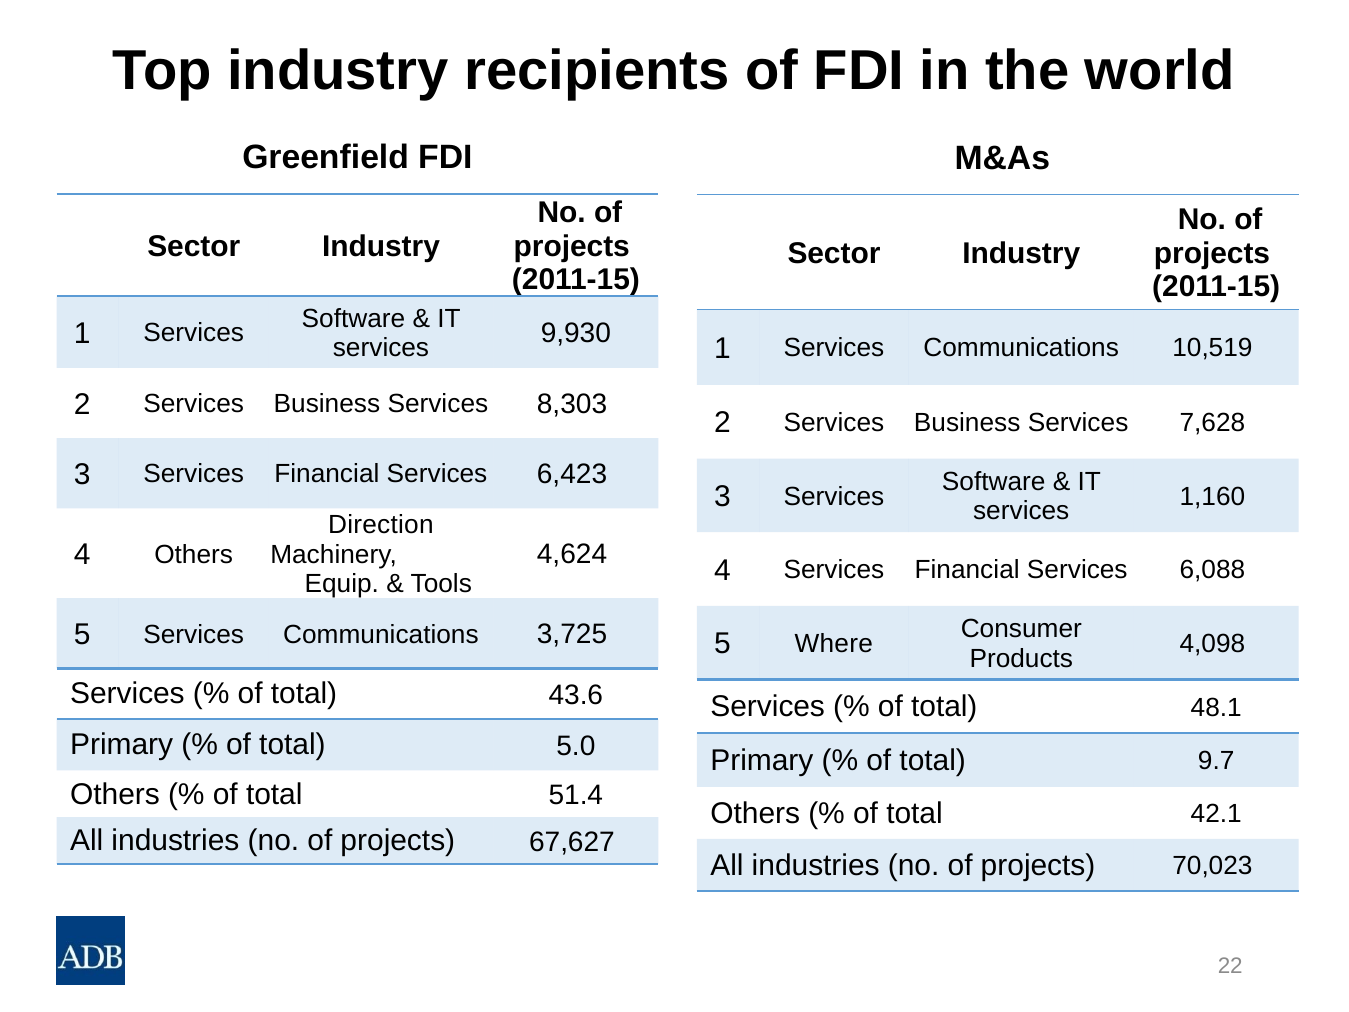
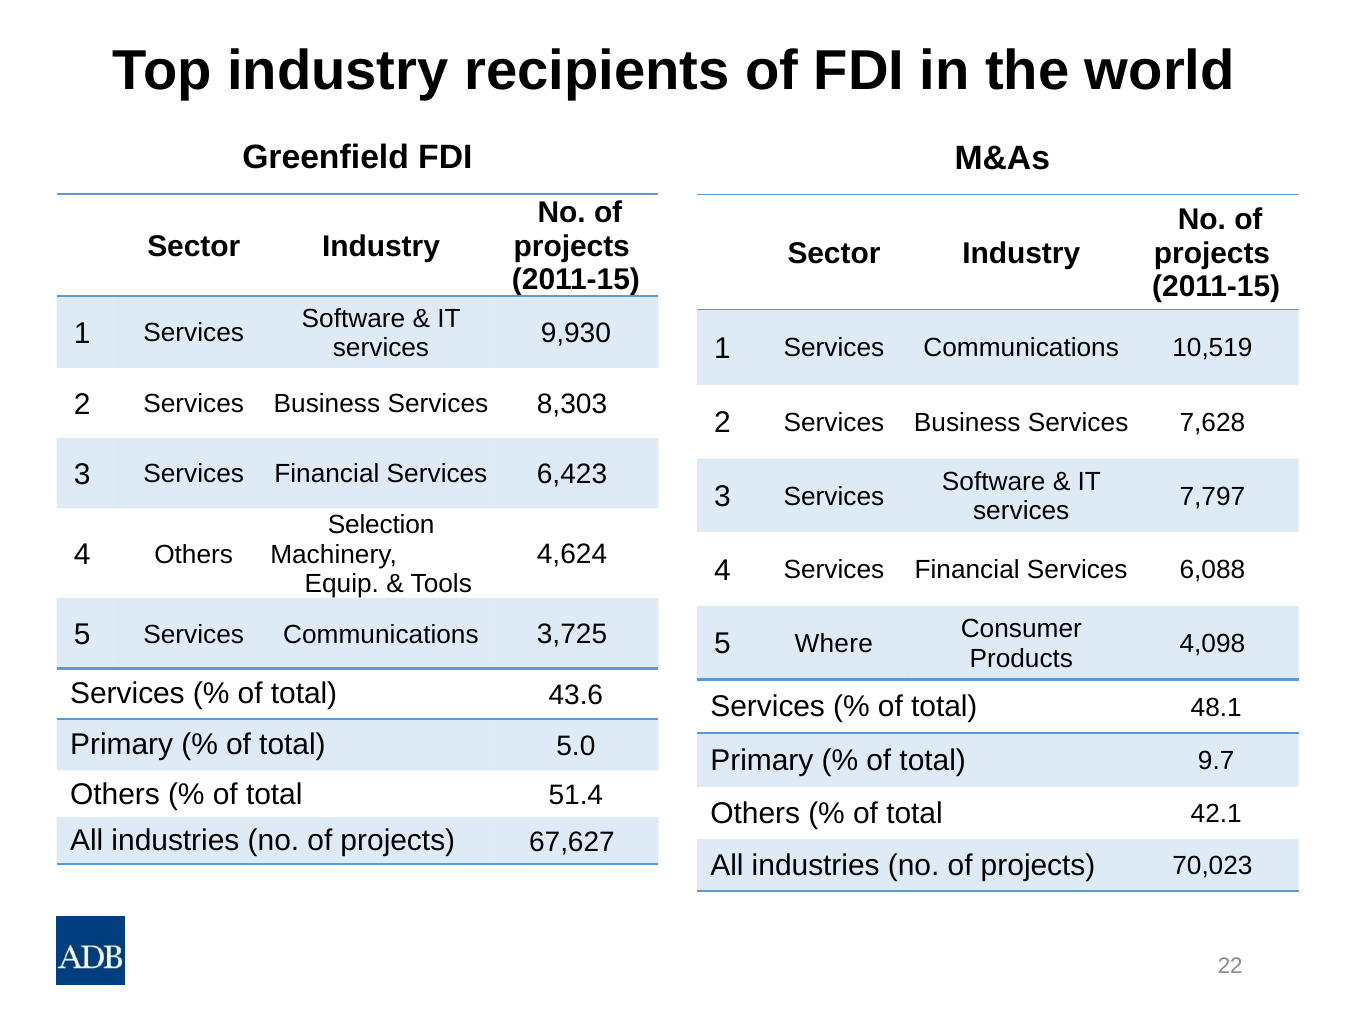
1,160: 1,160 -> 7,797
Direction: Direction -> Selection
